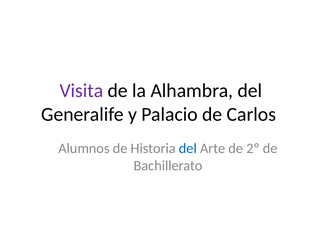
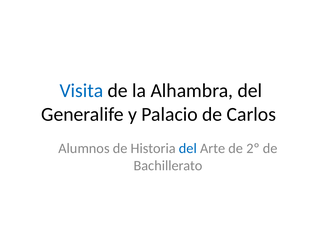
Visita colour: purple -> blue
